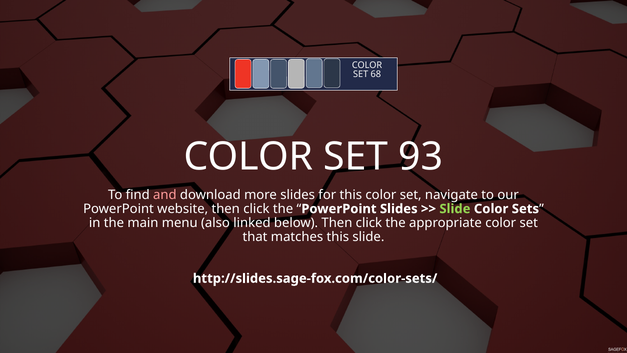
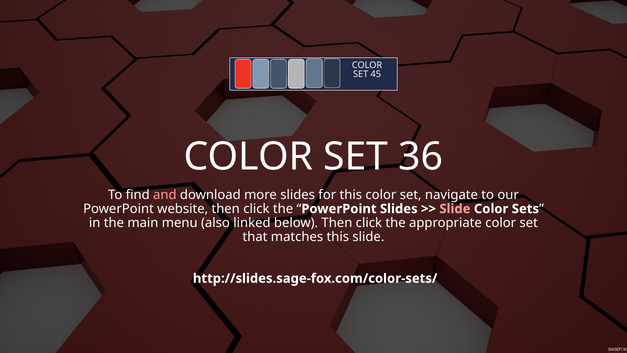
68: 68 -> 45
93: 93 -> 36
Slide at (455, 209) colour: light green -> pink
